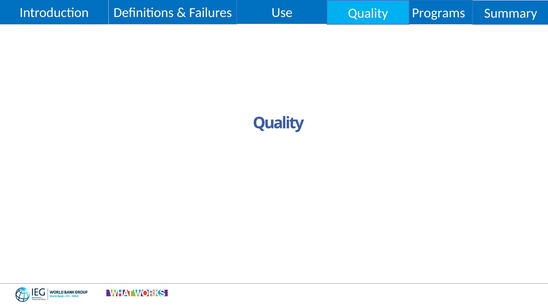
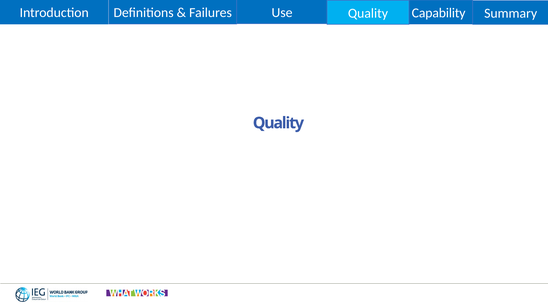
Programs: Programs -> Capability
